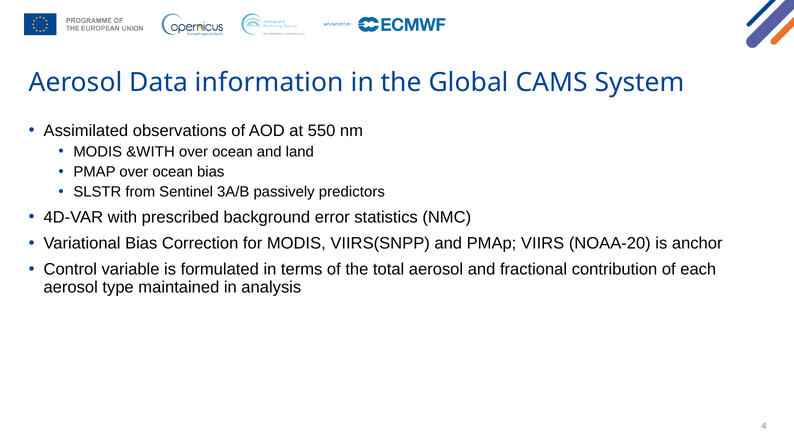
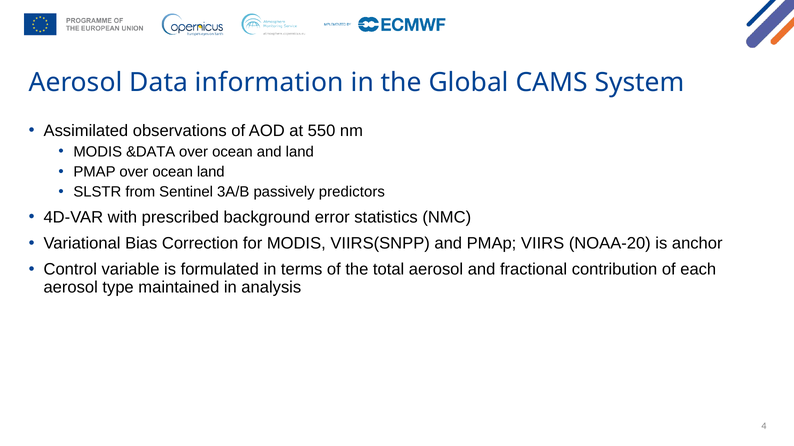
&WITH: &WITH -> &DATA
ocean bias: bias -> land
